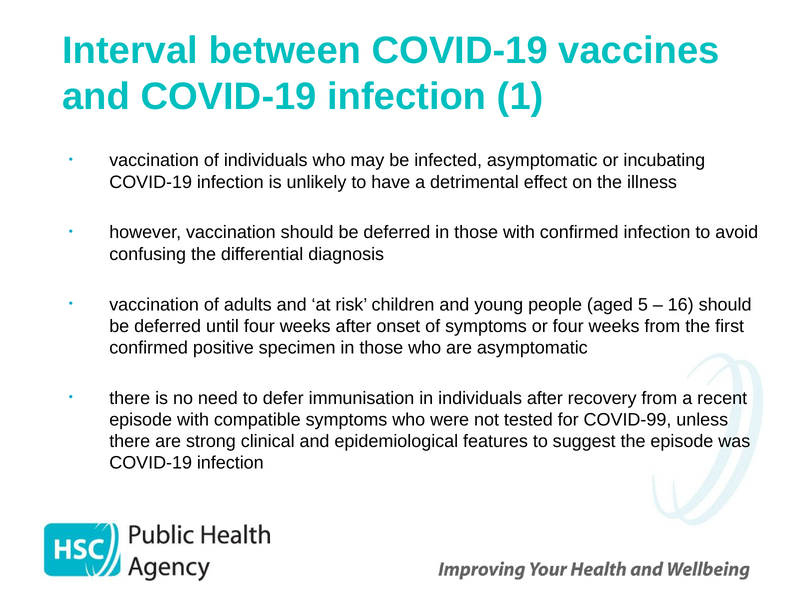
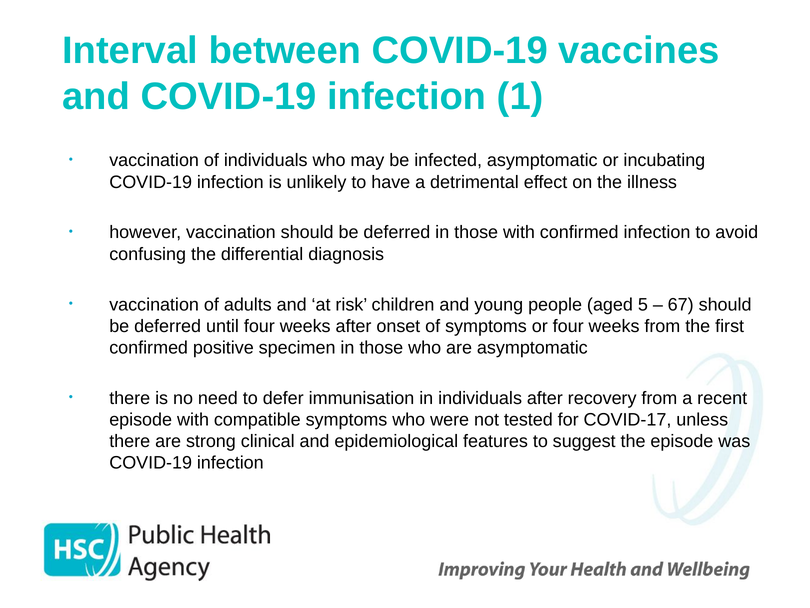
16: 16 -> 67
COVID-99: COVID-99 -> COVID-17
